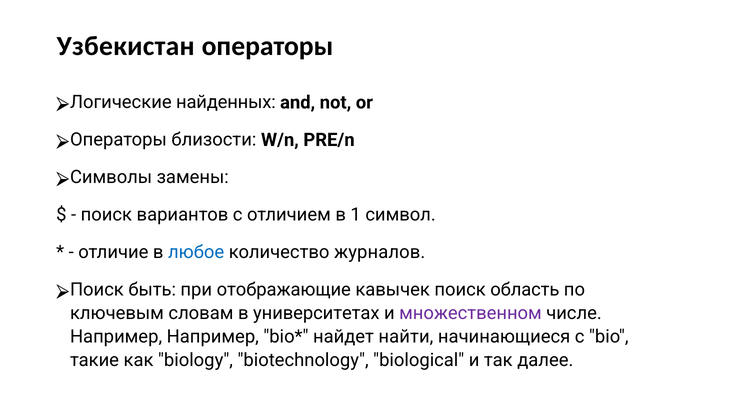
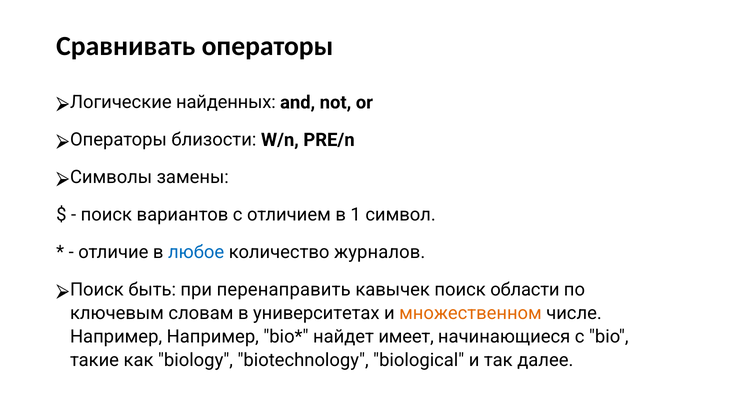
Узбекистан: Узбекистан -> Сравнивать
отображающие: отображающие -> перенаправить
область: область -> области
множественном colour: purple -> orange
найти: найти -> имеет
